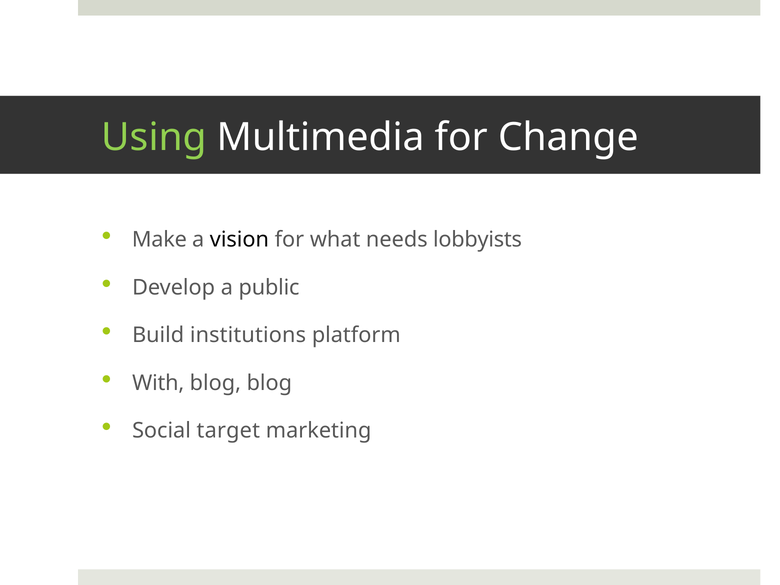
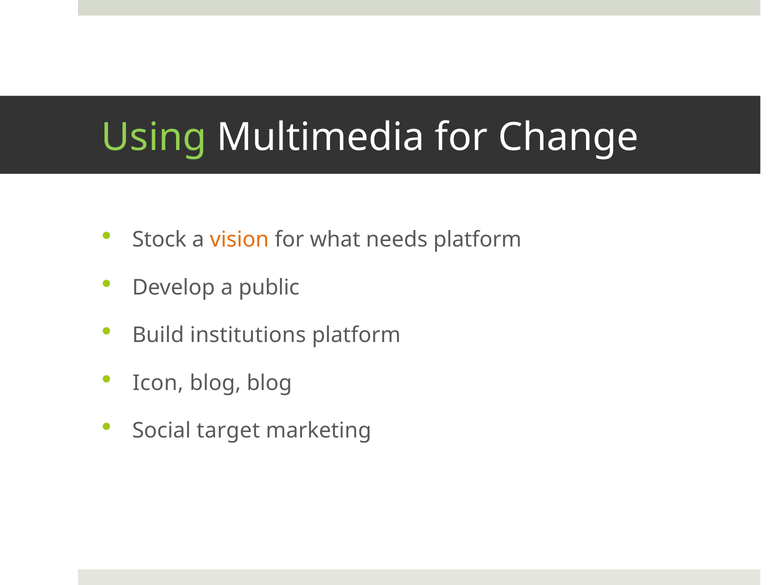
Make: Make -> Stock
vision colour: black -> orange
needs lobbyists: lobbyists -> platform
With: With -> Icon
